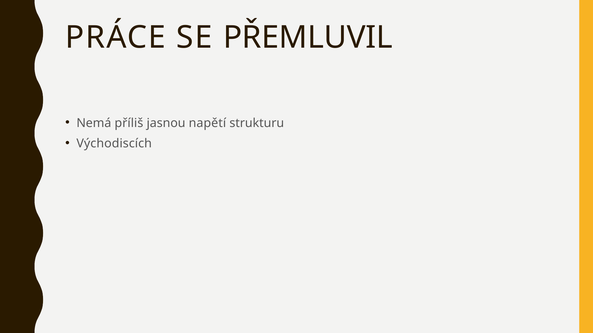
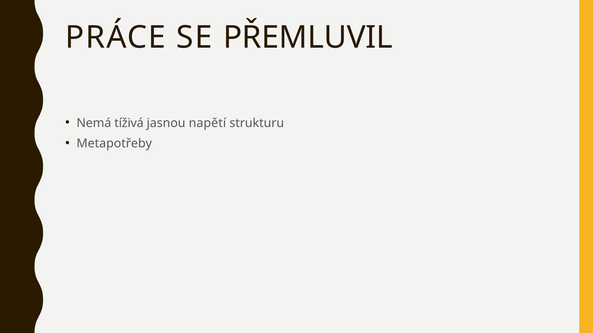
příliš: příliš -> tíživá
Východiscích: Východiscích -> Metapotřeby
